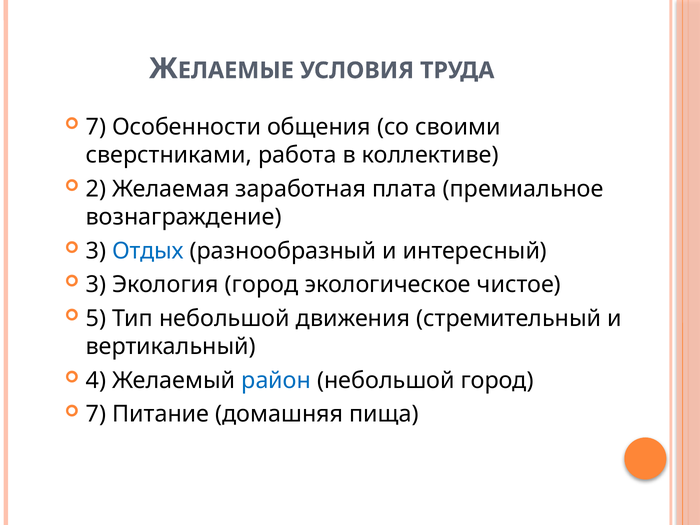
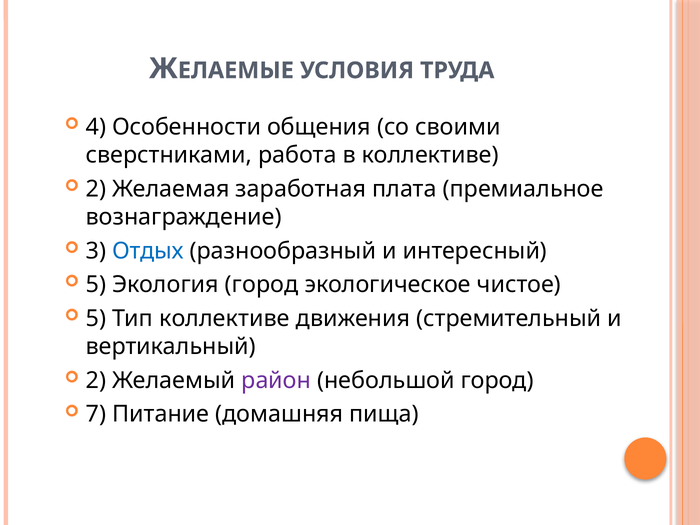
7 at (96, 127): 7 -> 4
3 at (96, 285): 3 -> 5
Тип небольшой: небольшой -> коллективе
4 at (96, 380): 4 -> 2
район colour: blue -> purple
